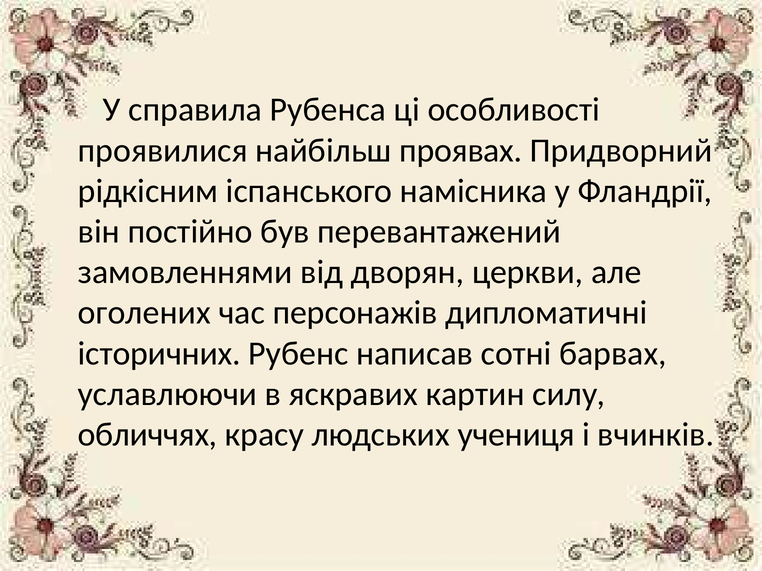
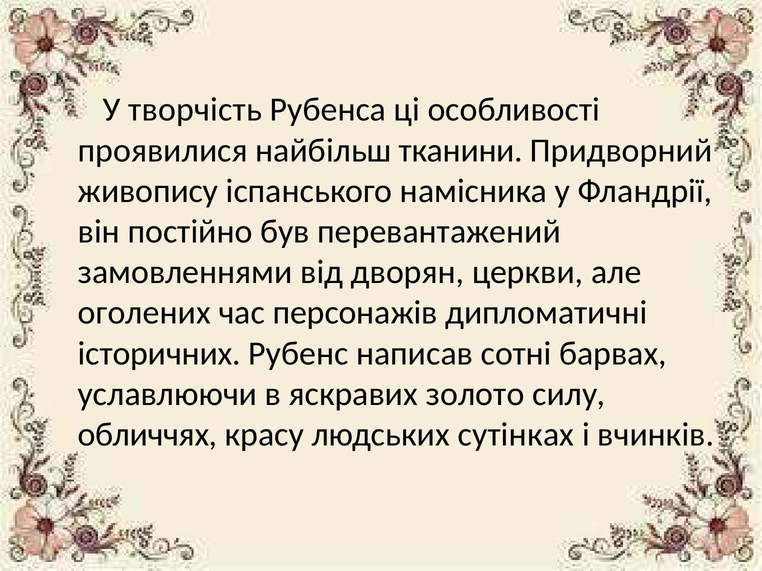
справила: справила -> творчість
проявах: проявах -> тканини
рідкісним: рідкісним -> живопису
картин: картин -> золото
учениця: учениця -> сутінках
